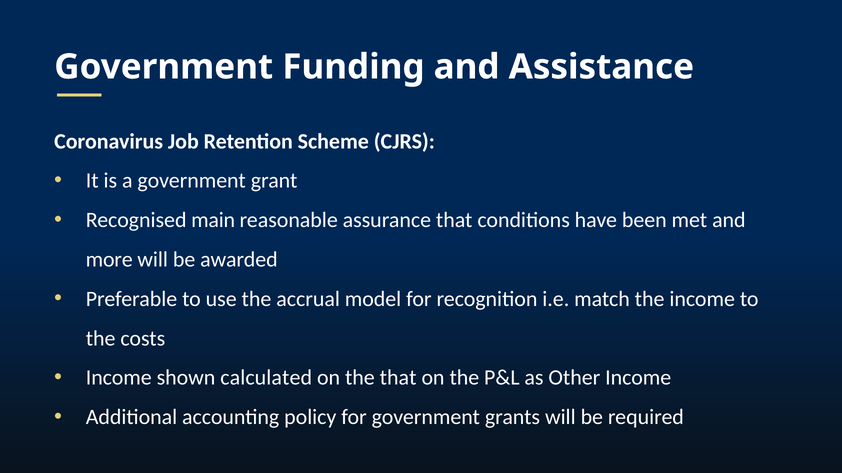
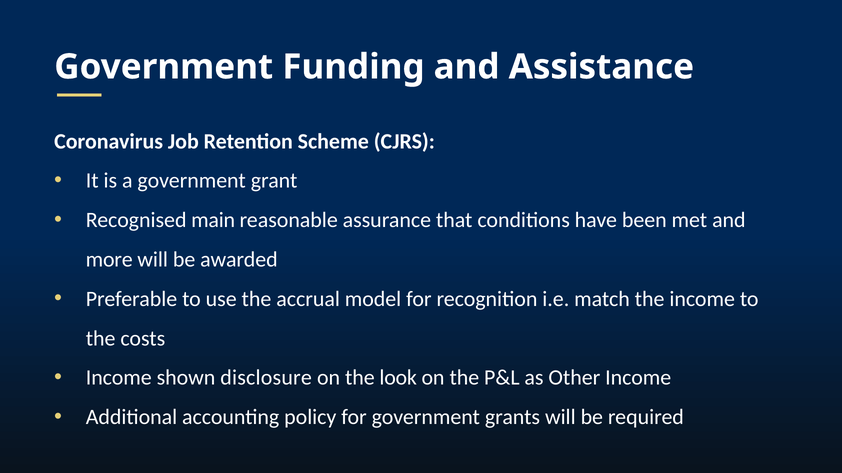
calculated: calculated -> disclosure
the that: that -> look
